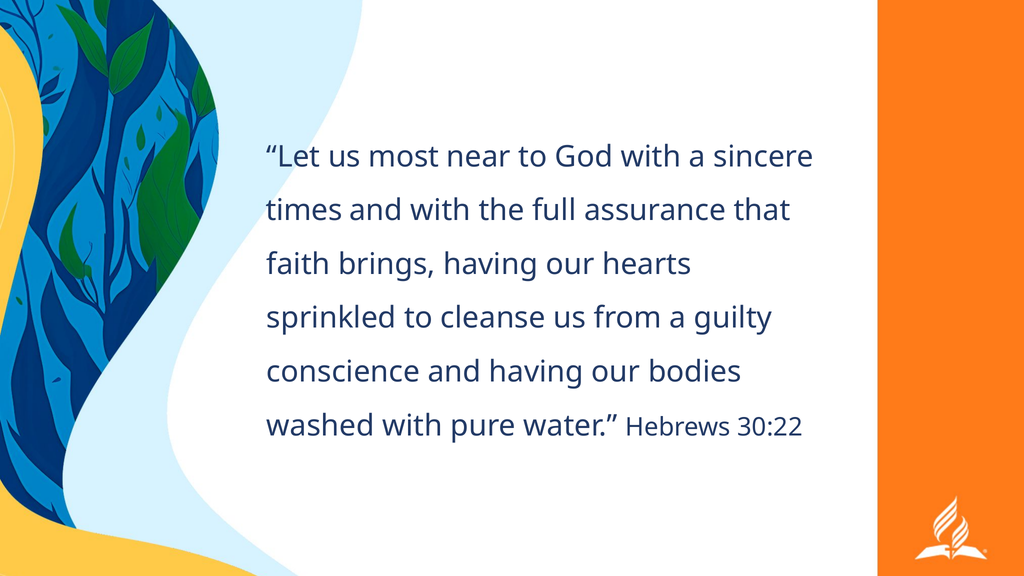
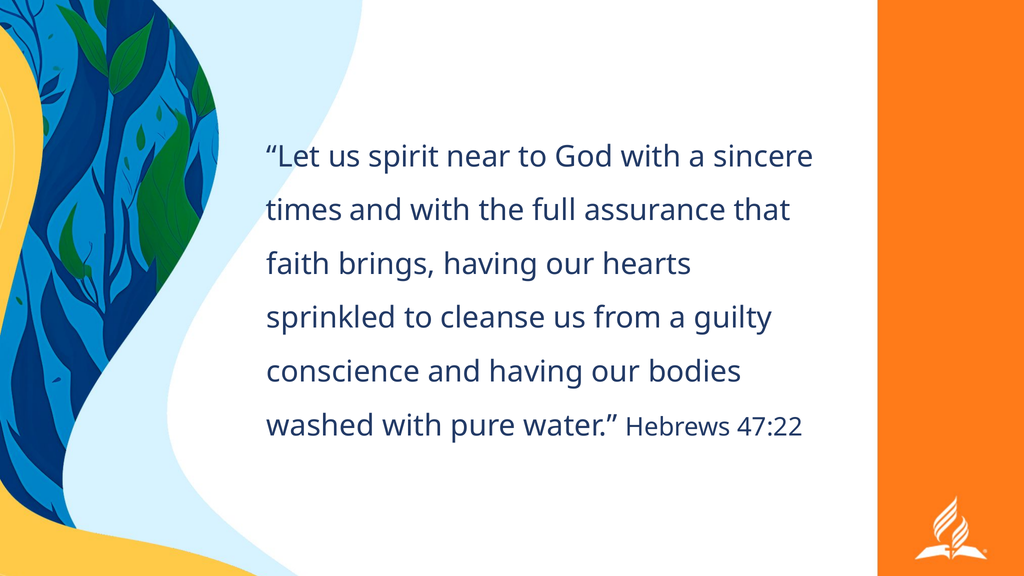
most: most -> spirit
30:22: 30:22 -> 47:22
